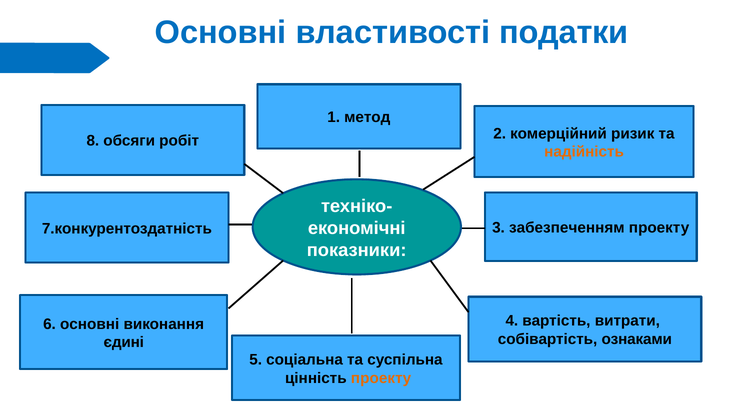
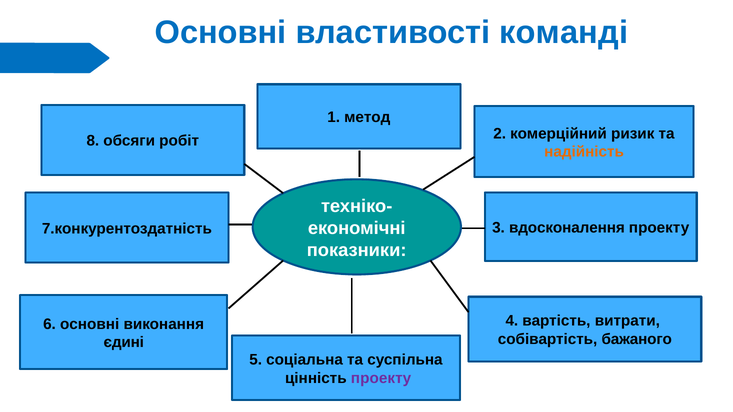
податки: податки -> команді
забезпеченням: забезпеченням -> вдосконалення
ознаками: ознаками -> бажаного
проекту at (381, 378) colour: orange -> purple
